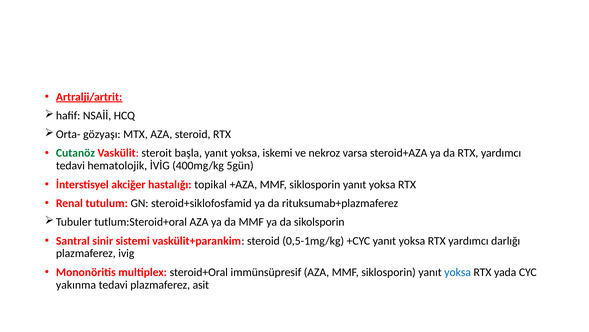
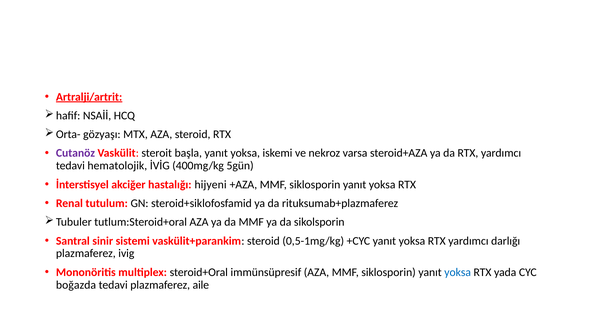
Cutanöz colour: green -> purple
topikal: topikal -> hijyeni
yakınma: yakınma -> boğazda
asit: asit -> aile
